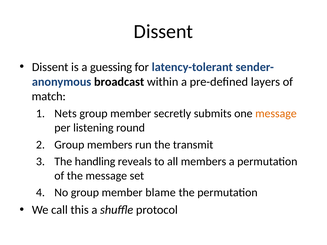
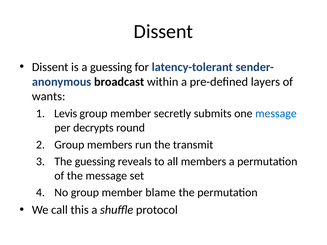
match: match -> wants
Nets: Nets -> Levis
message at (276, 114) colour: orange -> blue
listening: listening -> decrypts
The handling: handling -> guessing
